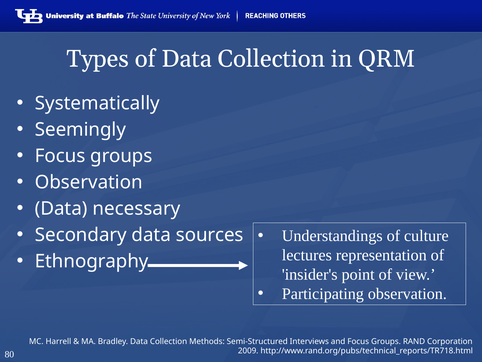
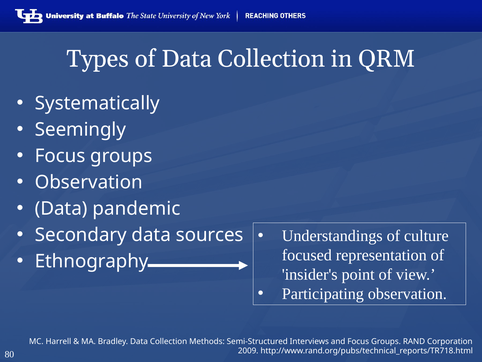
necessary: necessary -> pandemic
lectures: lectures -> focused
